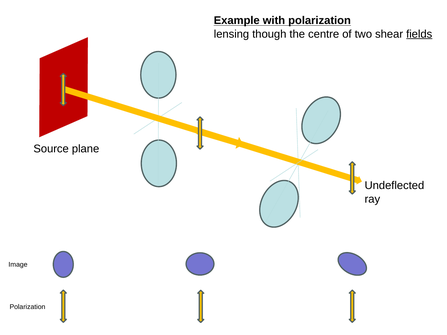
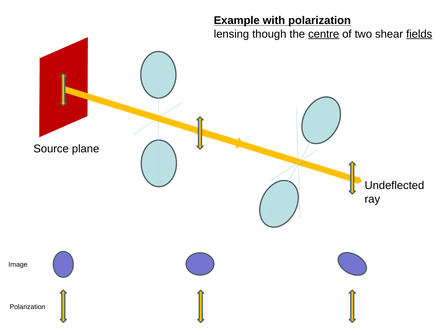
centre underline: none -> present
